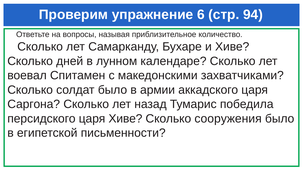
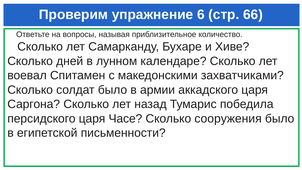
94: 94 -> 66
царя Хиве: Хиве -> Часе
